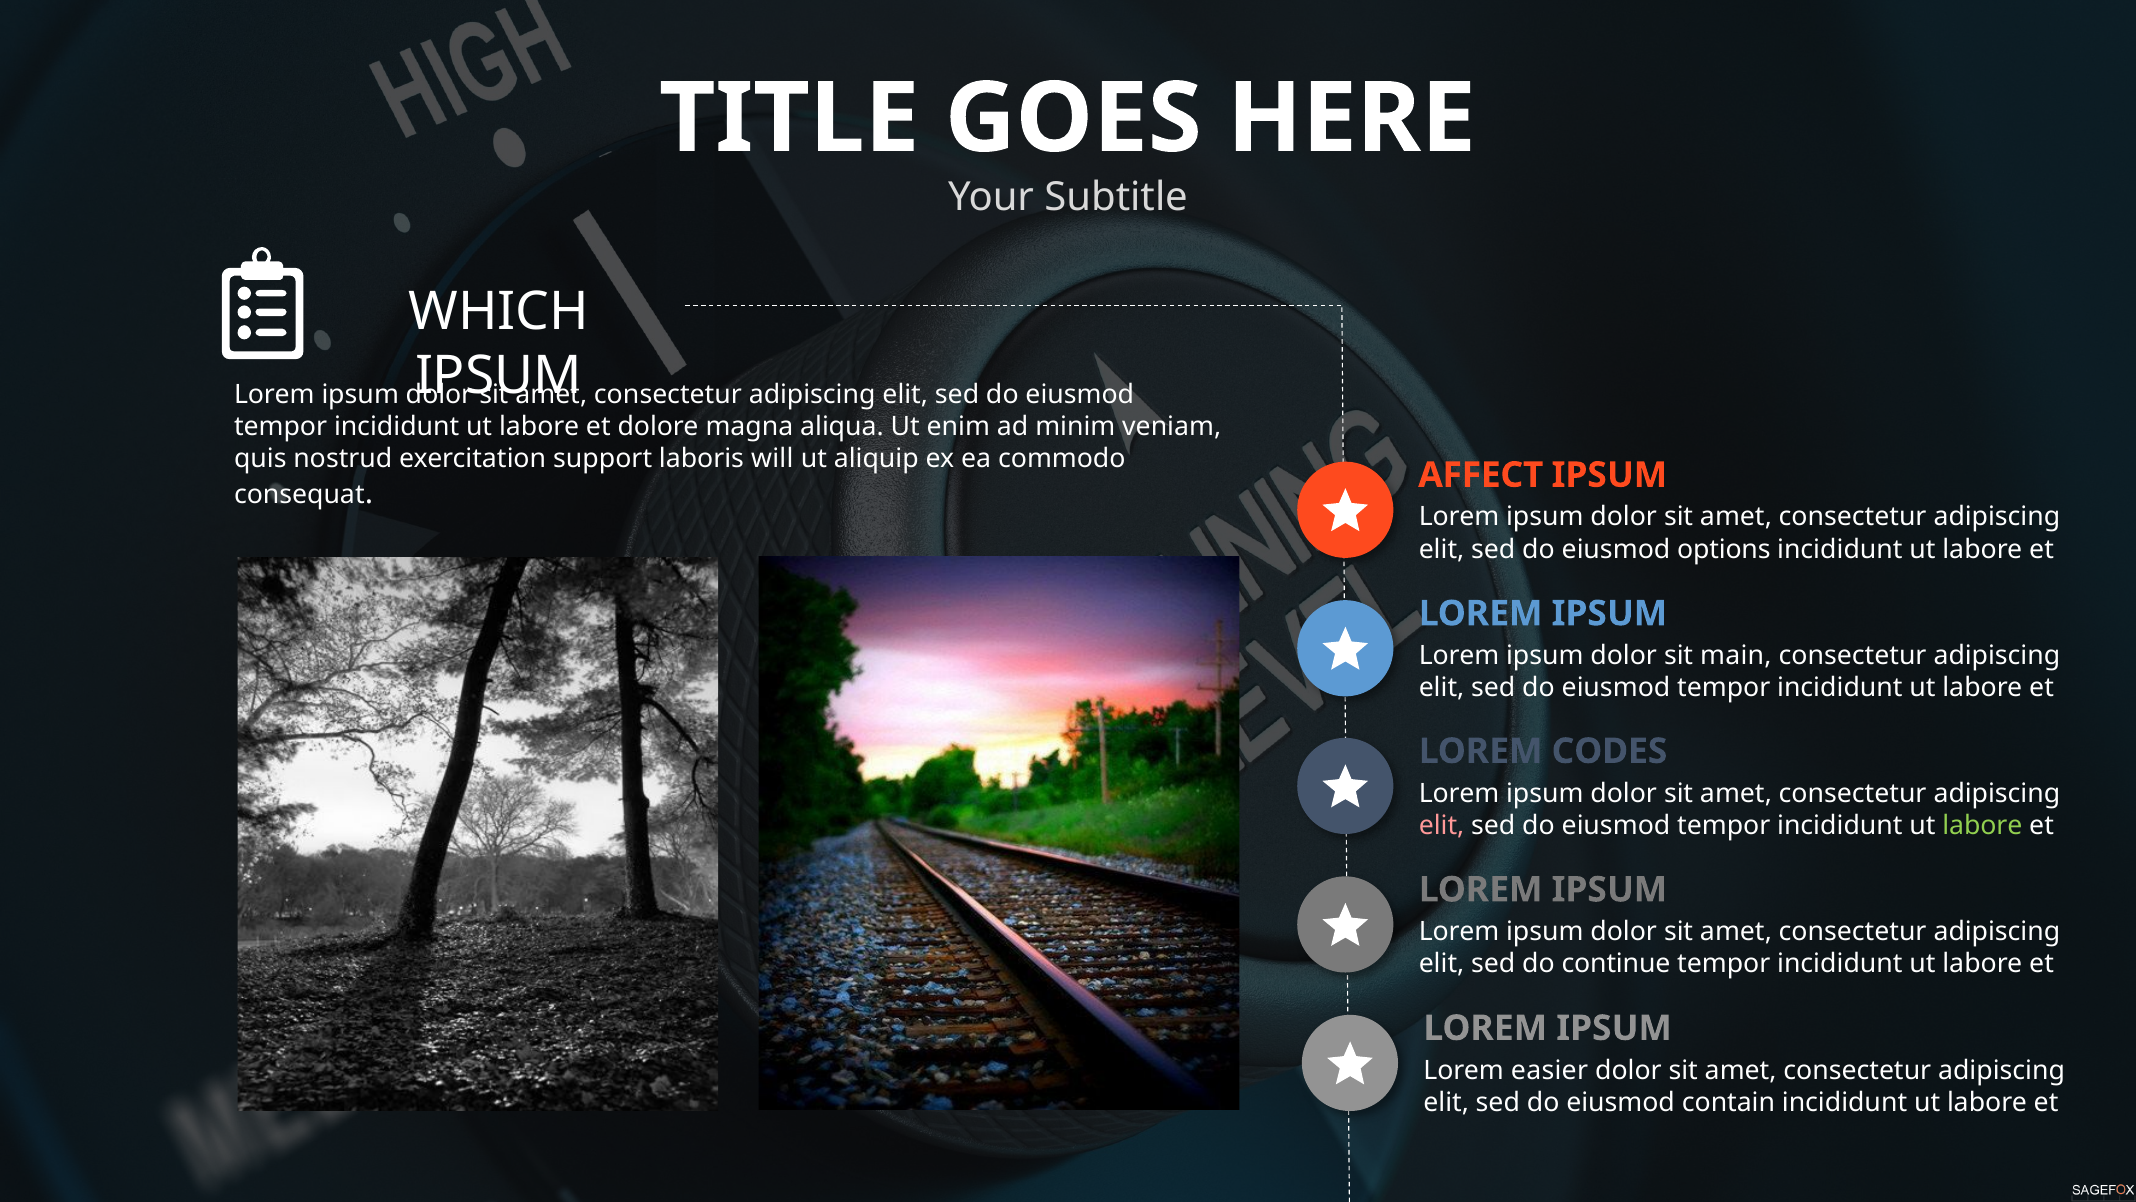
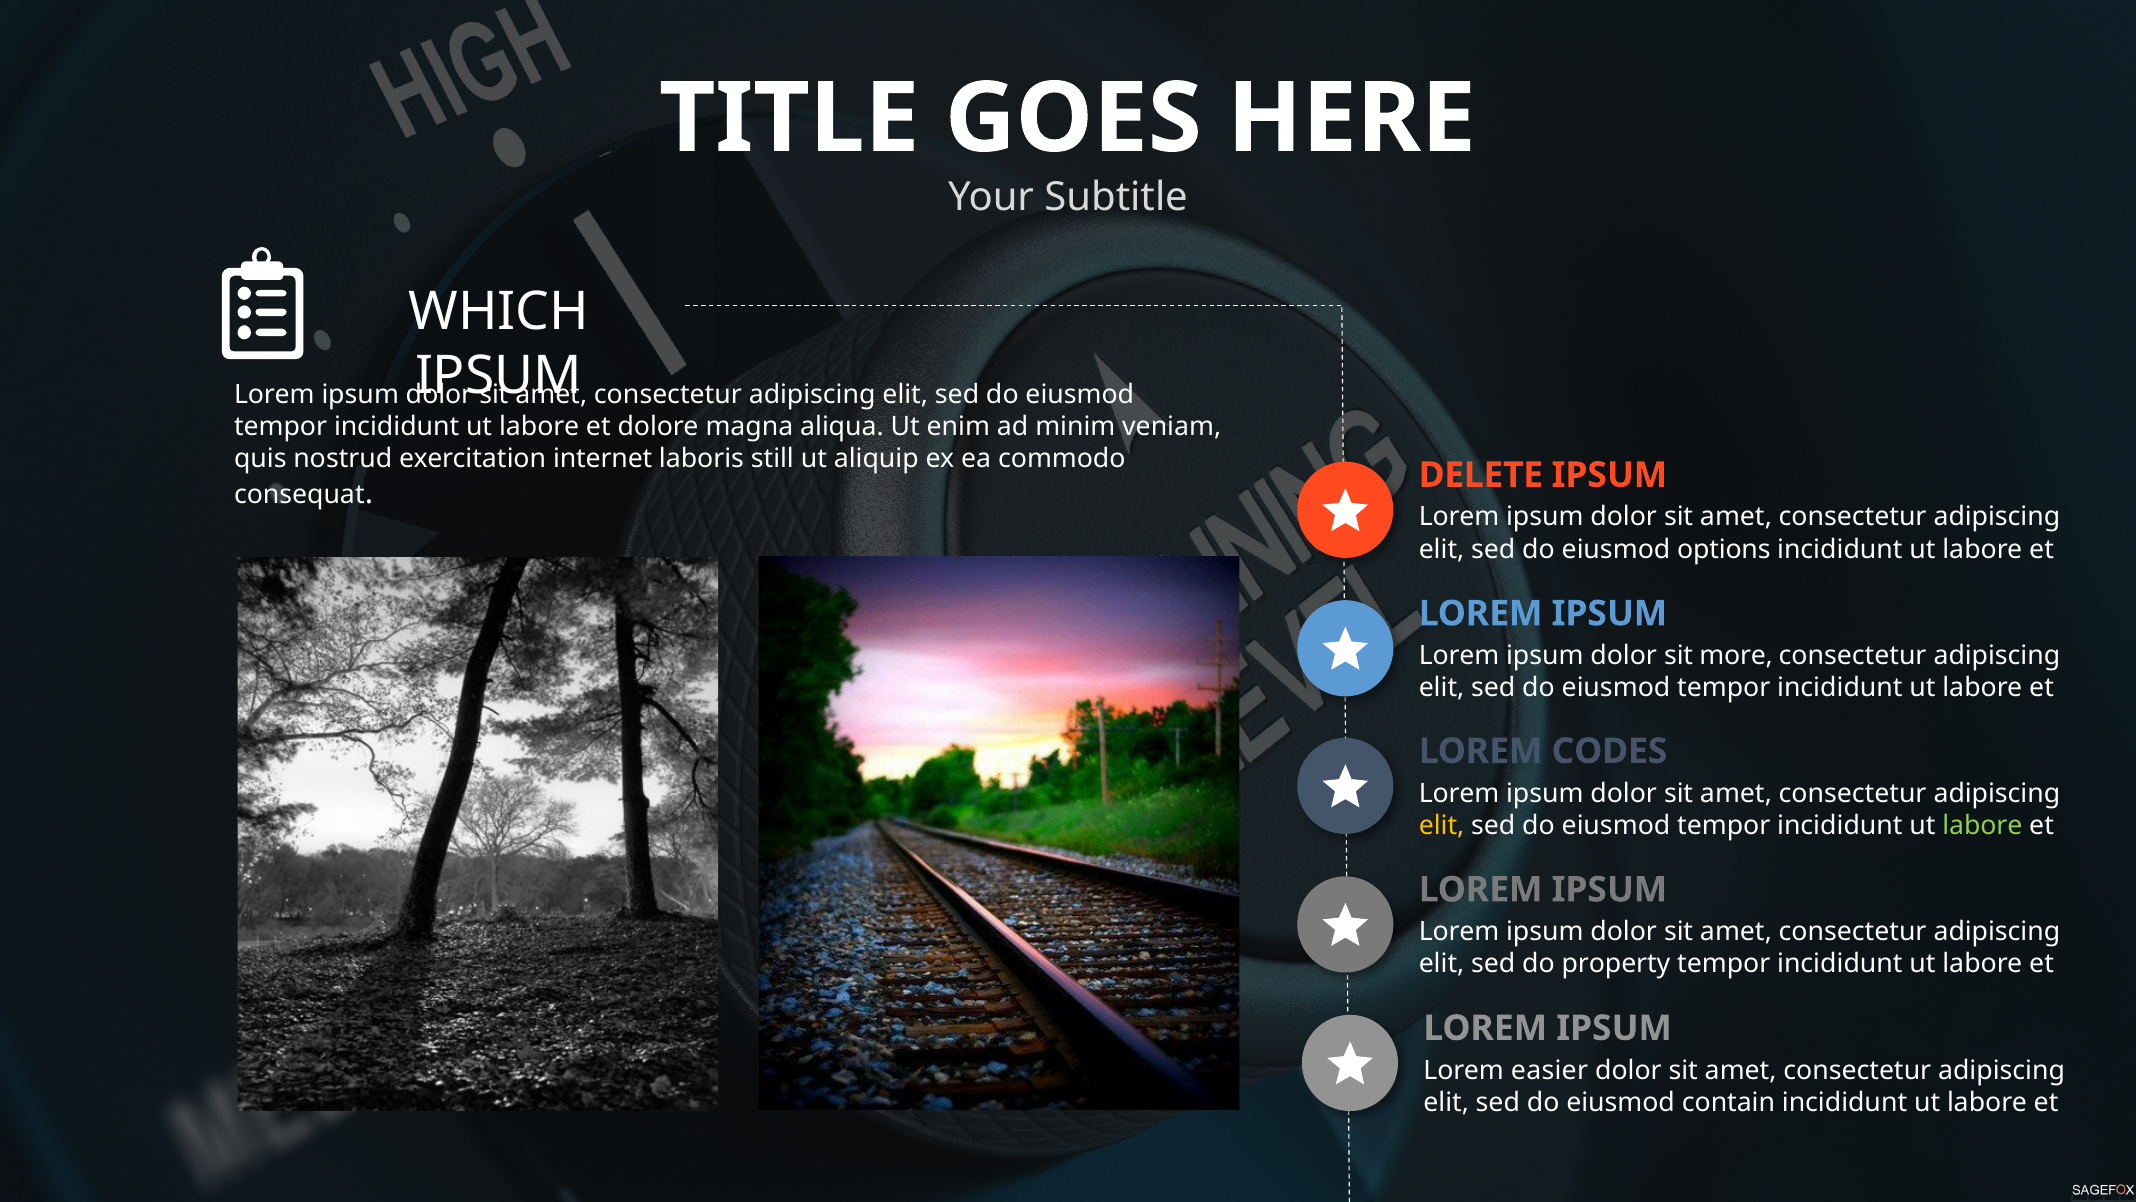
support: support -> internet
will: will -> still
AFFECT: AFFECT -> DELETE
main: main -> more
elit at (1442, 825) colour: pink -> yellow
continue: continue -> property
